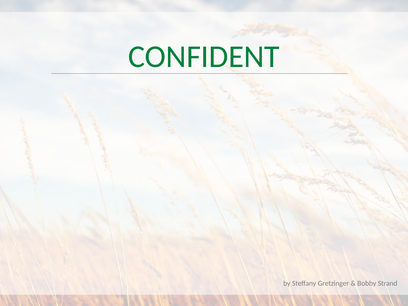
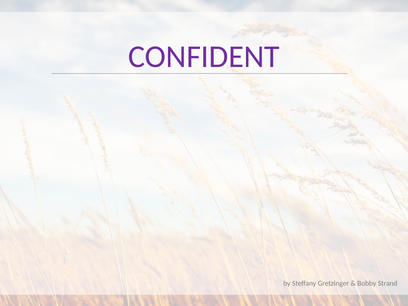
CONFIDENT colour: green -> purple
